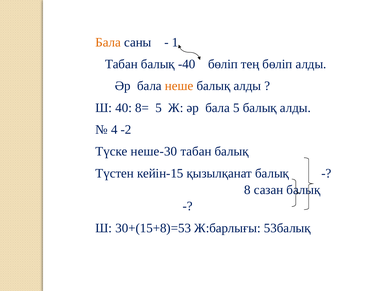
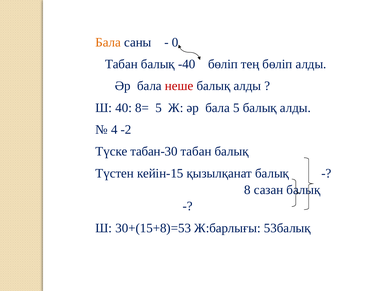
1: 1 -> 0
неше colour: orange -> red
неше-30: неше-30 -> табан-30
